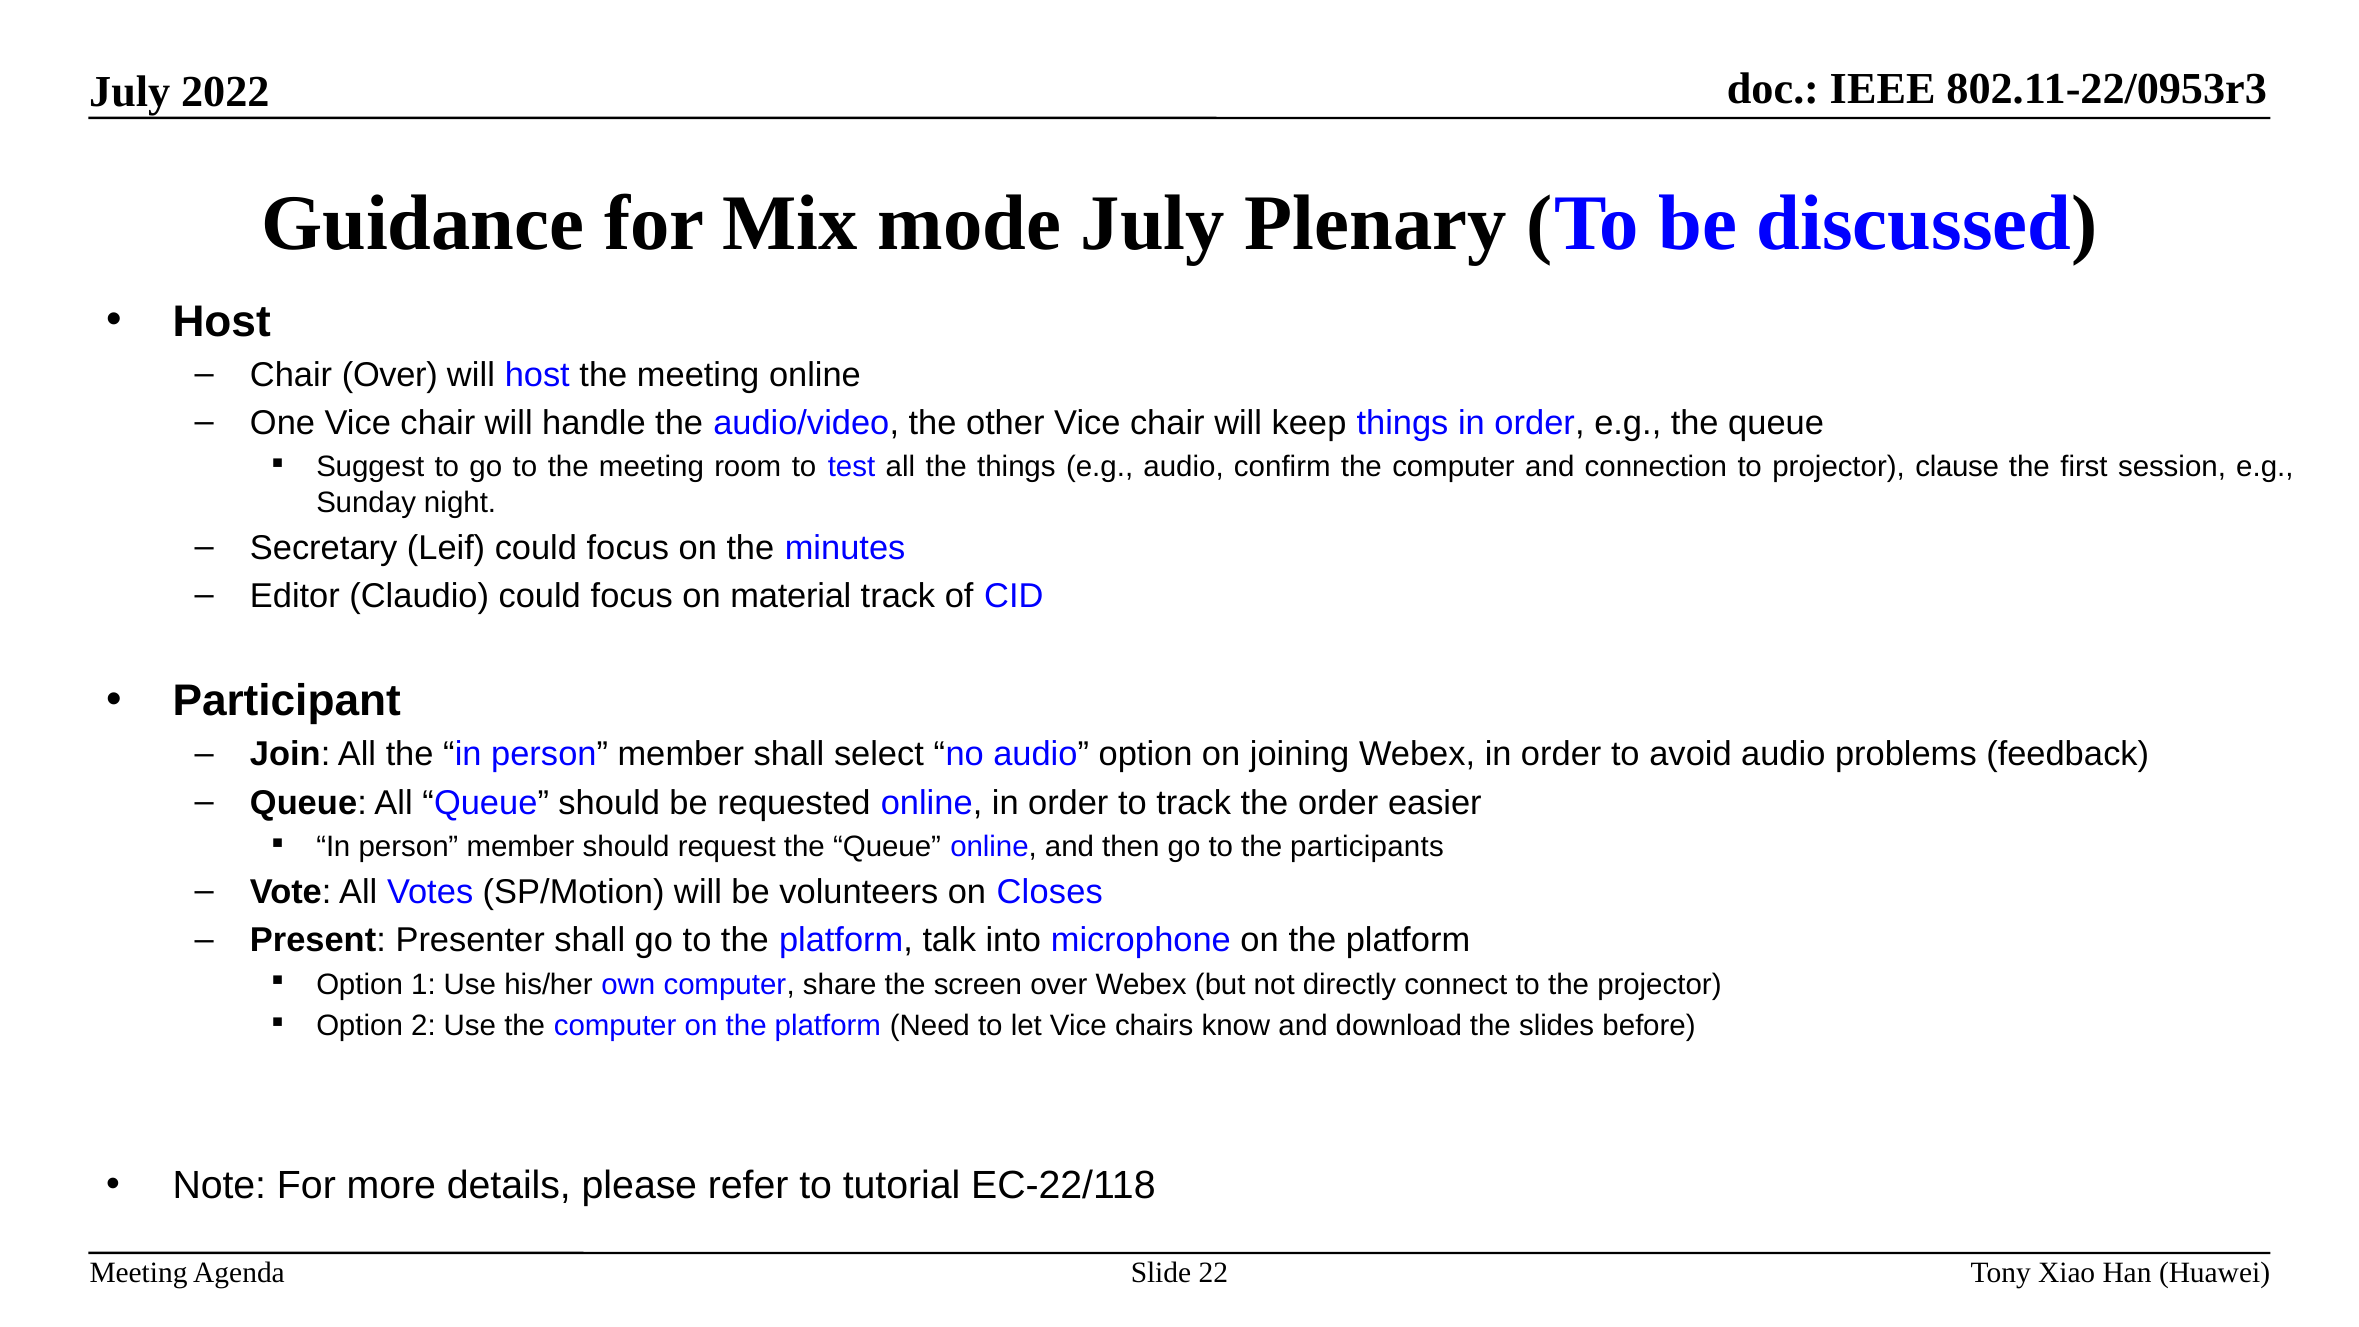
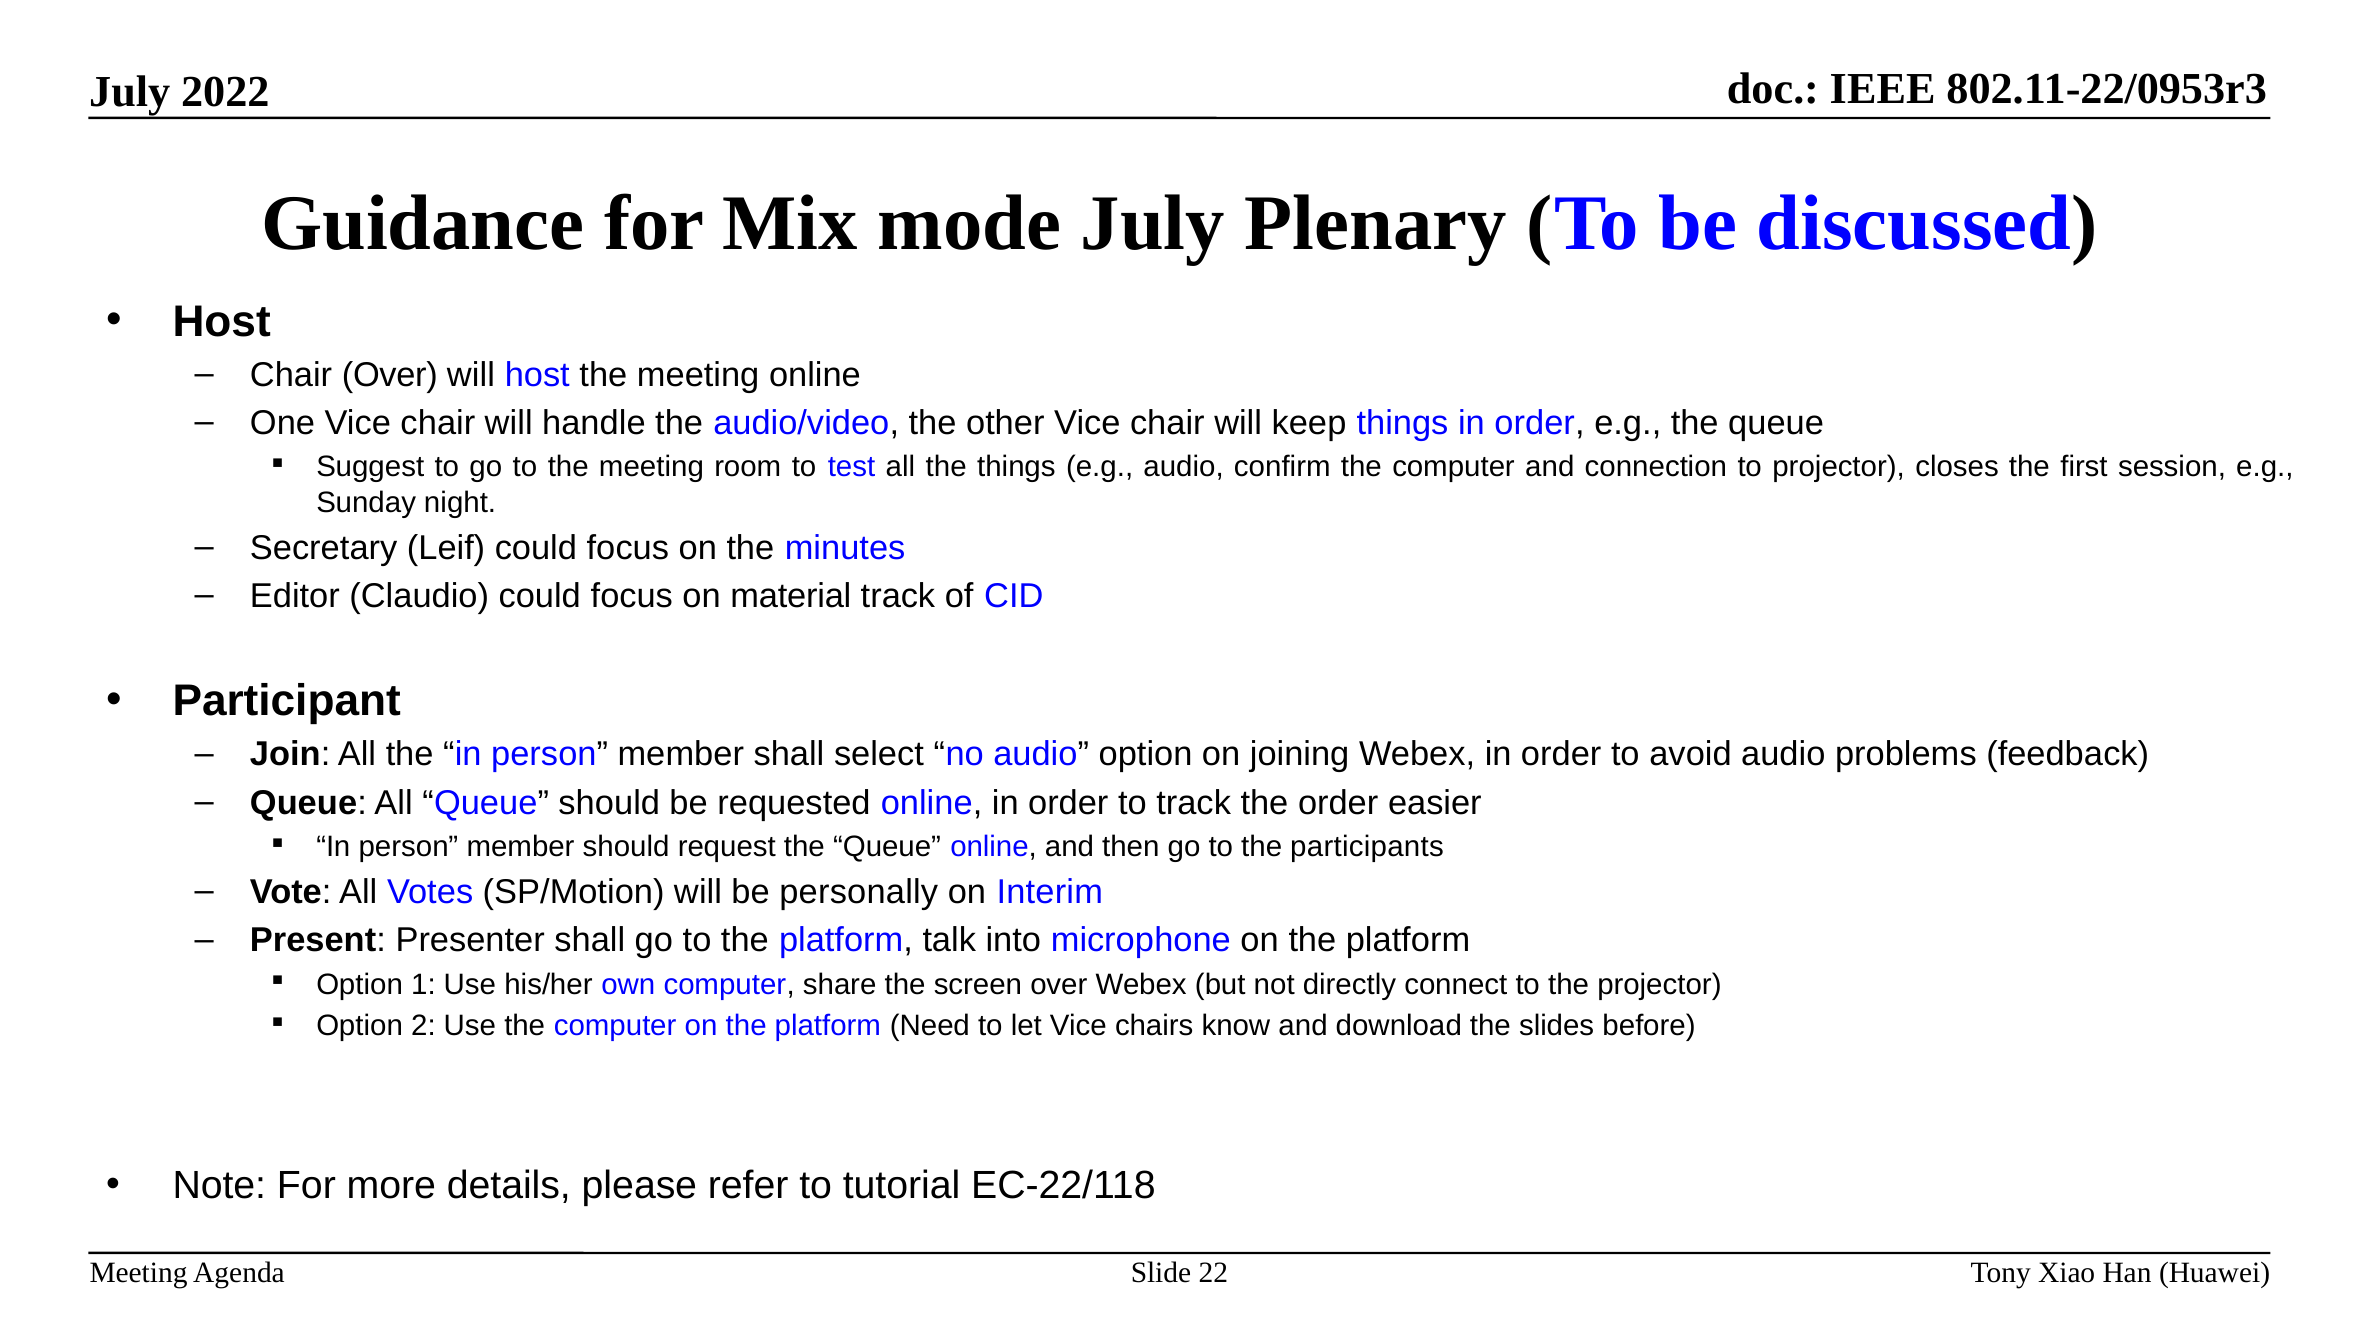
clause: clause -> closes
volunteers: volunteers -> personally
Closes: Closes -> Interim
